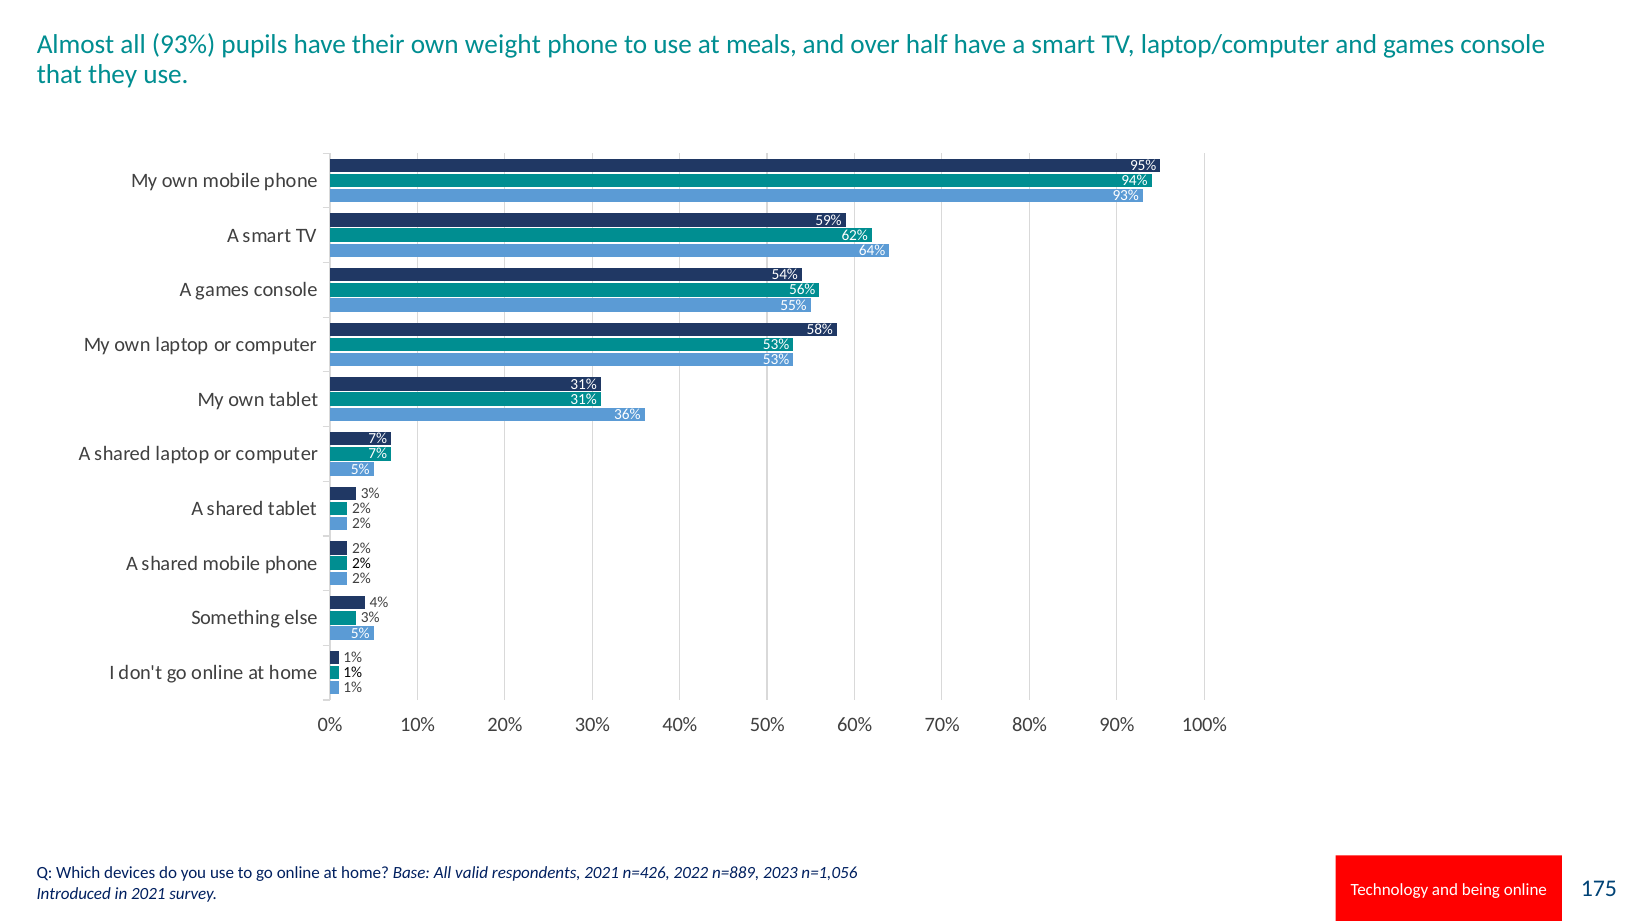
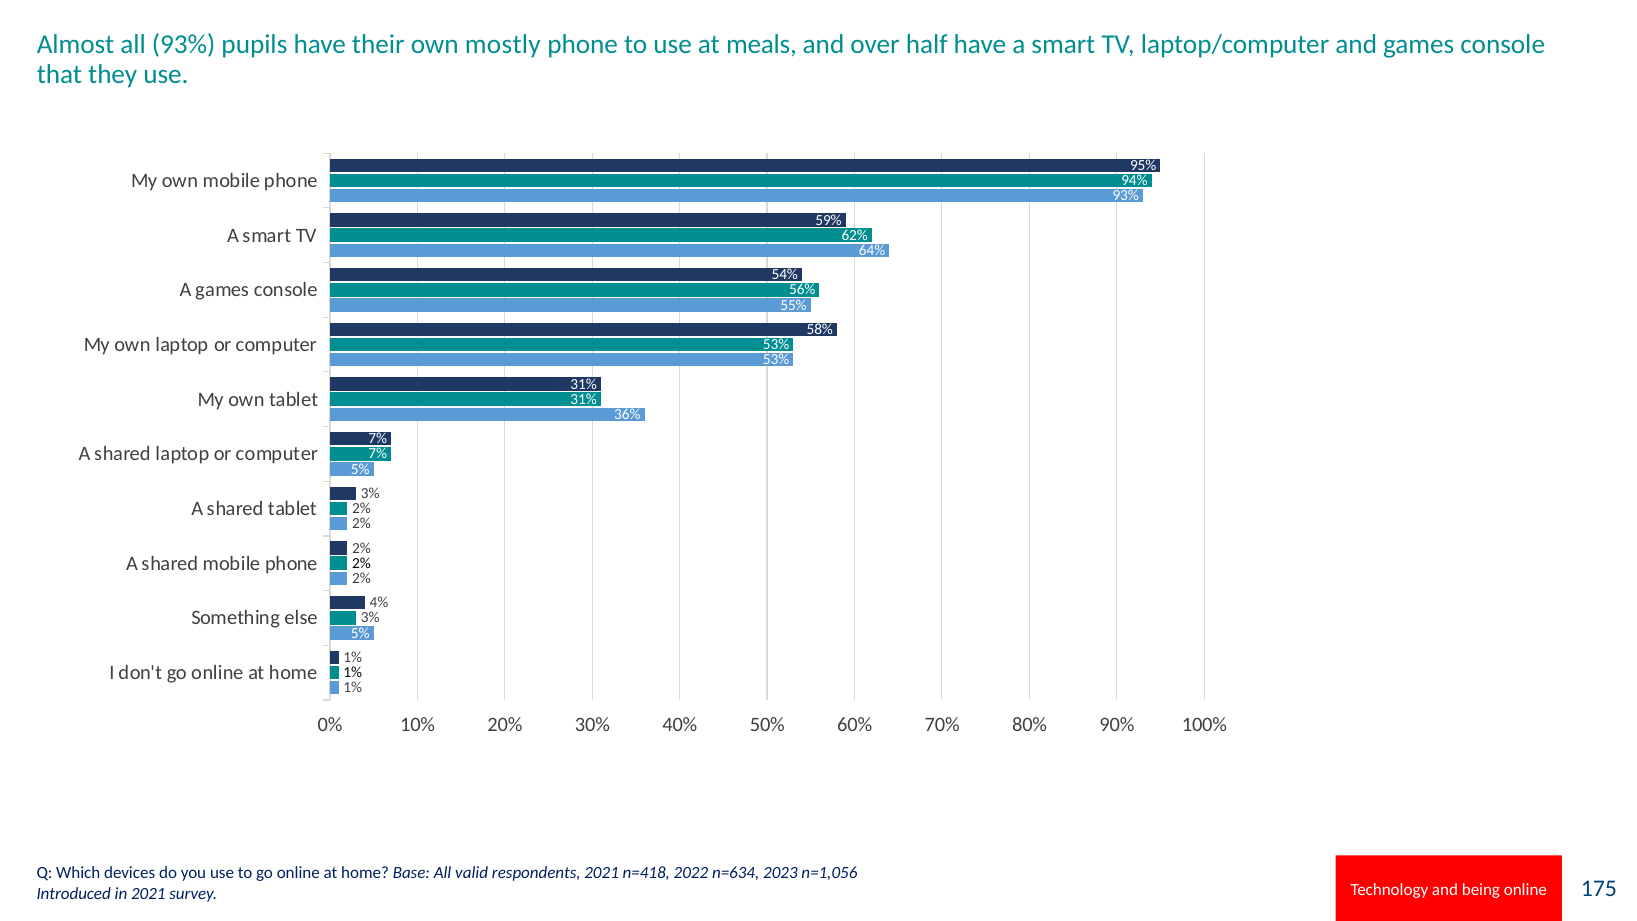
weight: weight -> mostly
n=426: n=426 -> n=418
n=889: n=889 -> n=634
